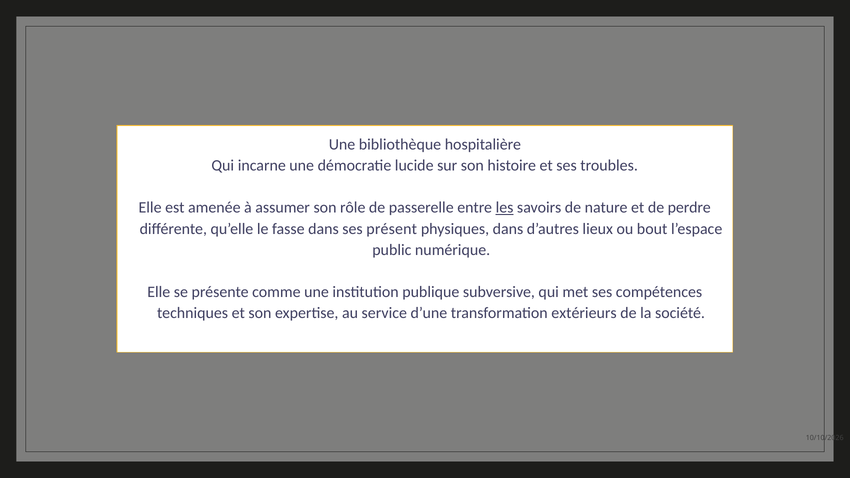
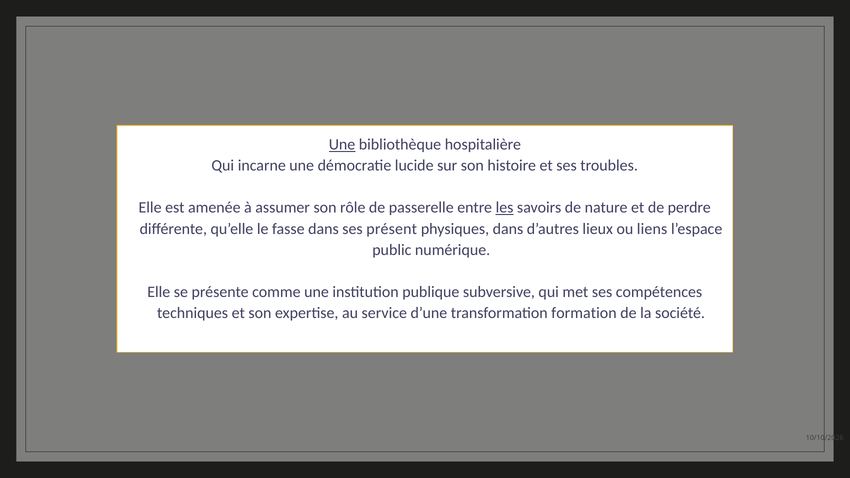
Une at (342, 145) underline: none -> present
bout: bout -> liens
extérieurs: extérieurs -> formation
